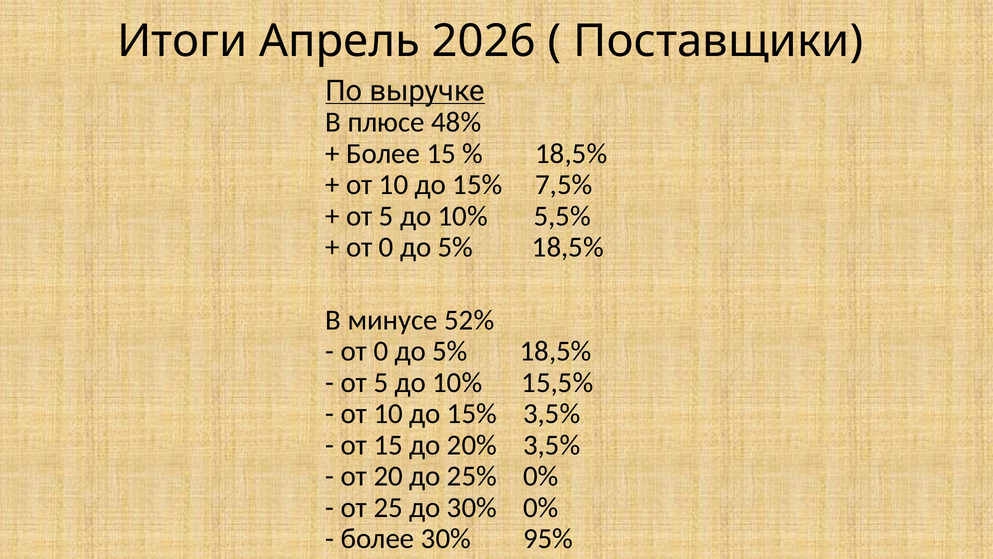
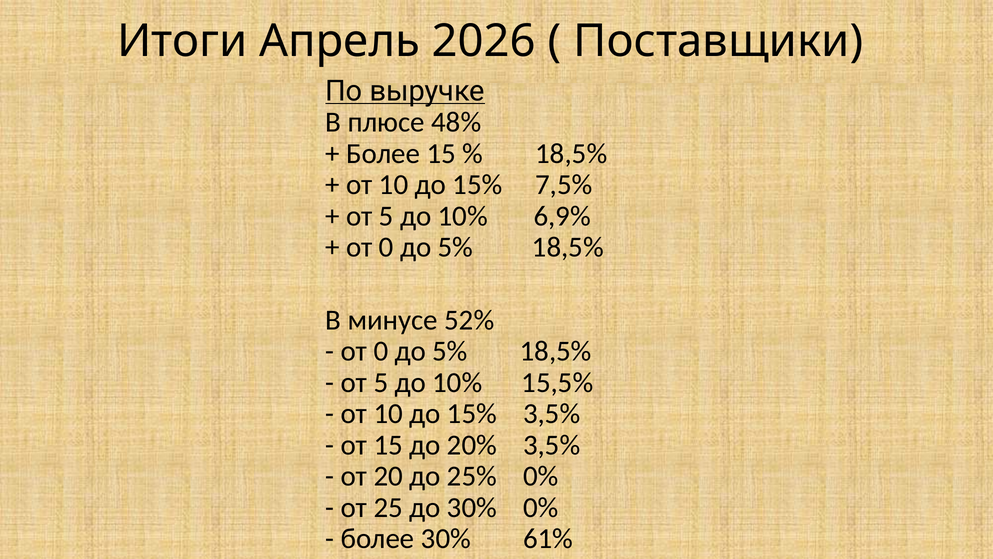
5,5%: 5,5% -> 6,9%
95%: 95% -> 61%
